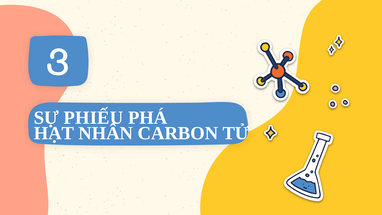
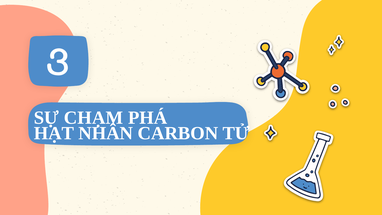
PHIẾU: PHIẾU -> CHẠM
